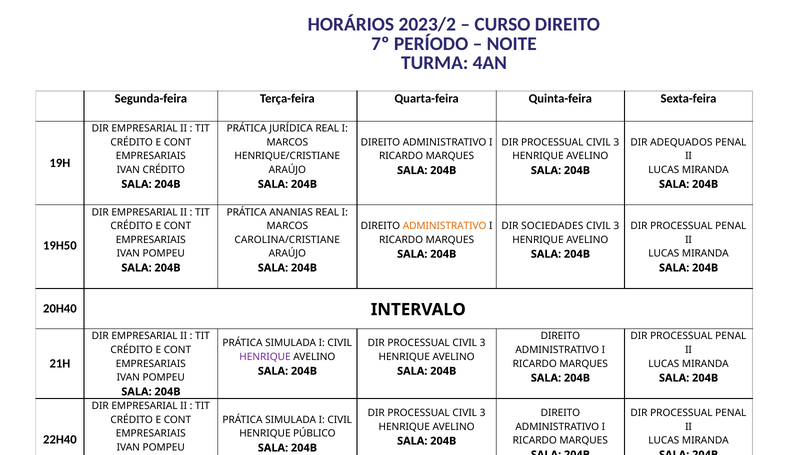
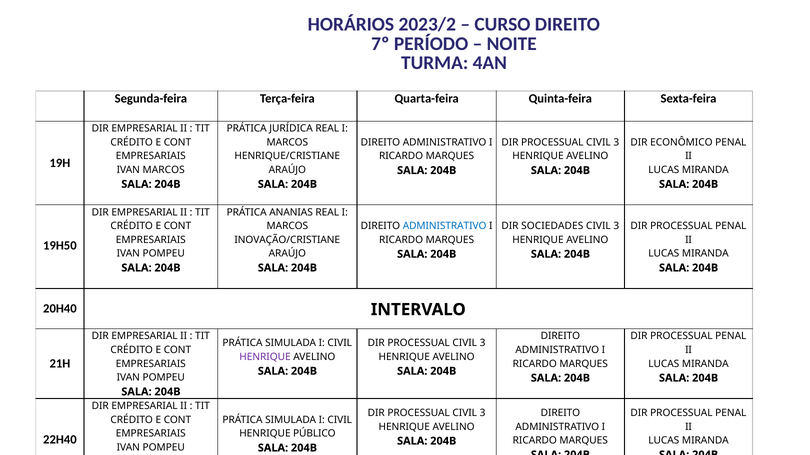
ADEQUADOS: ADEQUADOS -> ECONÔMICO
IVAN CRÉDITO: CRÉDITO -> MARCOS
ADMINISTRATIVO at (445, 226) colour: orange -> blue
CAROLINA/CRISTIANE: CAROLINA/CRISTIANE -> INOVAÇÃO/CRISTIANE
